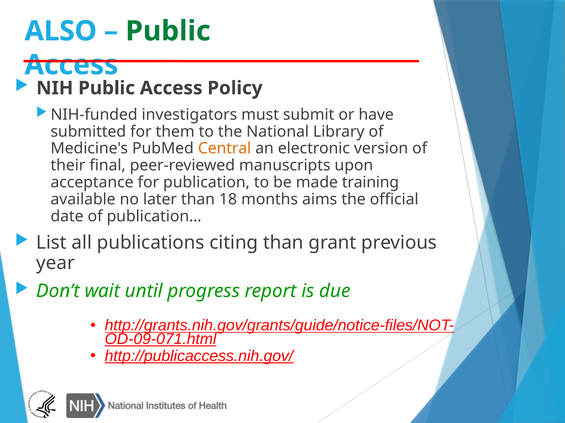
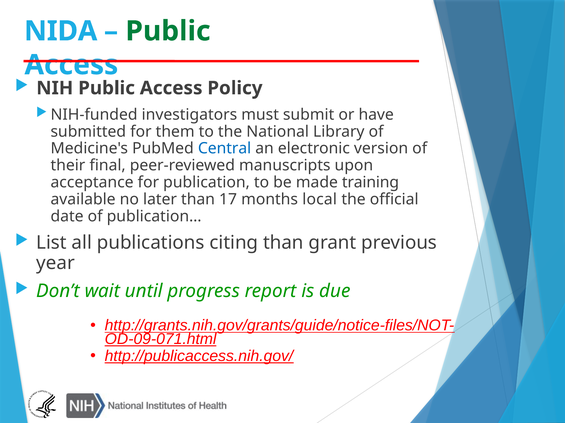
ALSO: ALSO -> NIDA
Central colour: orange -> blue
18: 18 -> 17
aims: aims -> local
